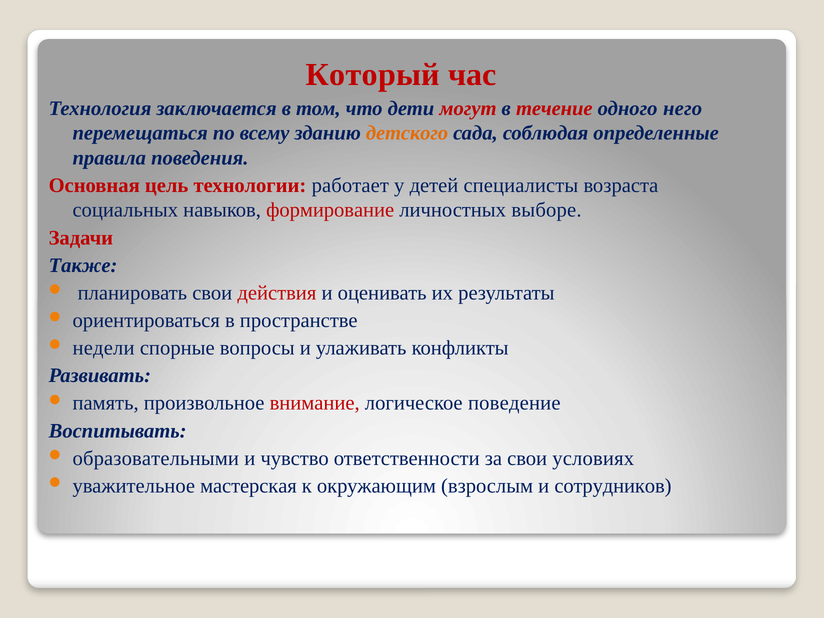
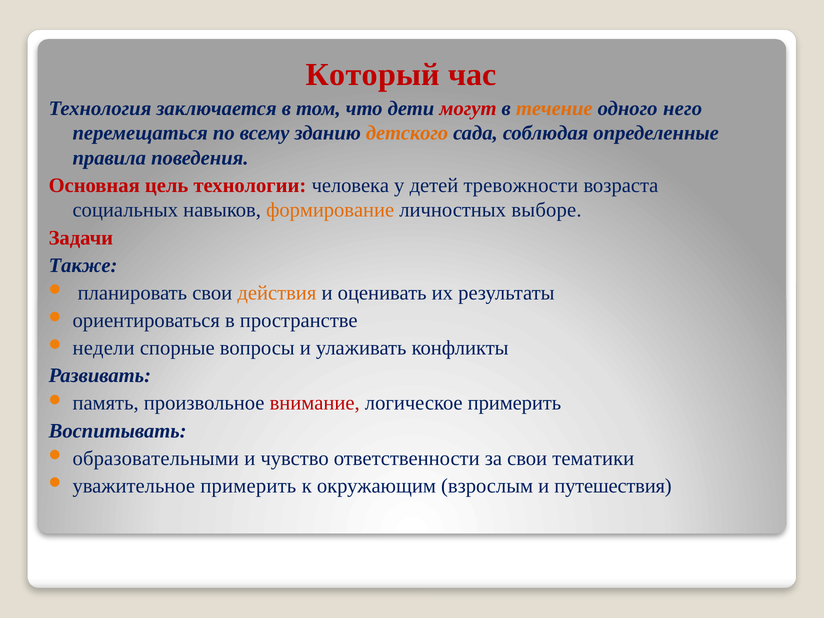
течение colour: red -> orange
работает: работает -> человека
специалисты: специалисты -> тревожности
формирование colour: red -> orange
действия colour: red -> orange
логическое поведение: поведение -> примерить
условиях: условиях -> тематики
уважительное мастерская: мастерская -> примерить
сотрудников: сотрудников -> путешествия
